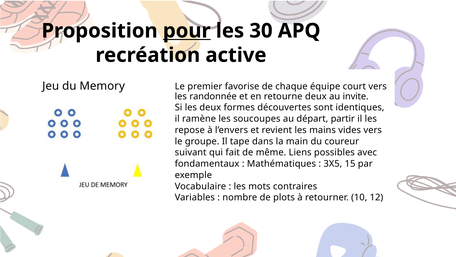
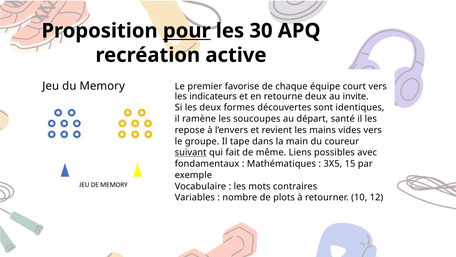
randonnée: randonnée -> indicateurs
partir: partir -> santé
suivant underline: none -> present
